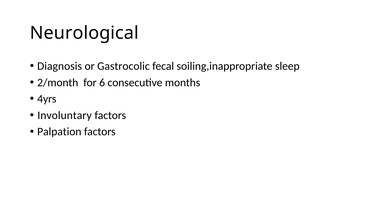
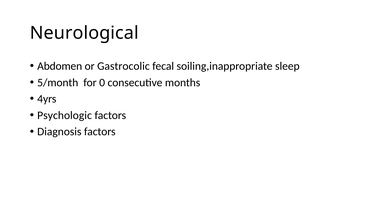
Diagnosis: Diagnosis -> Abdomen
2/month: 2/month -> 5/month
6: 6 -> 0
Involuntary: Involuntary -> Psychologic
Palpation: Palpation -> Diagnosis
